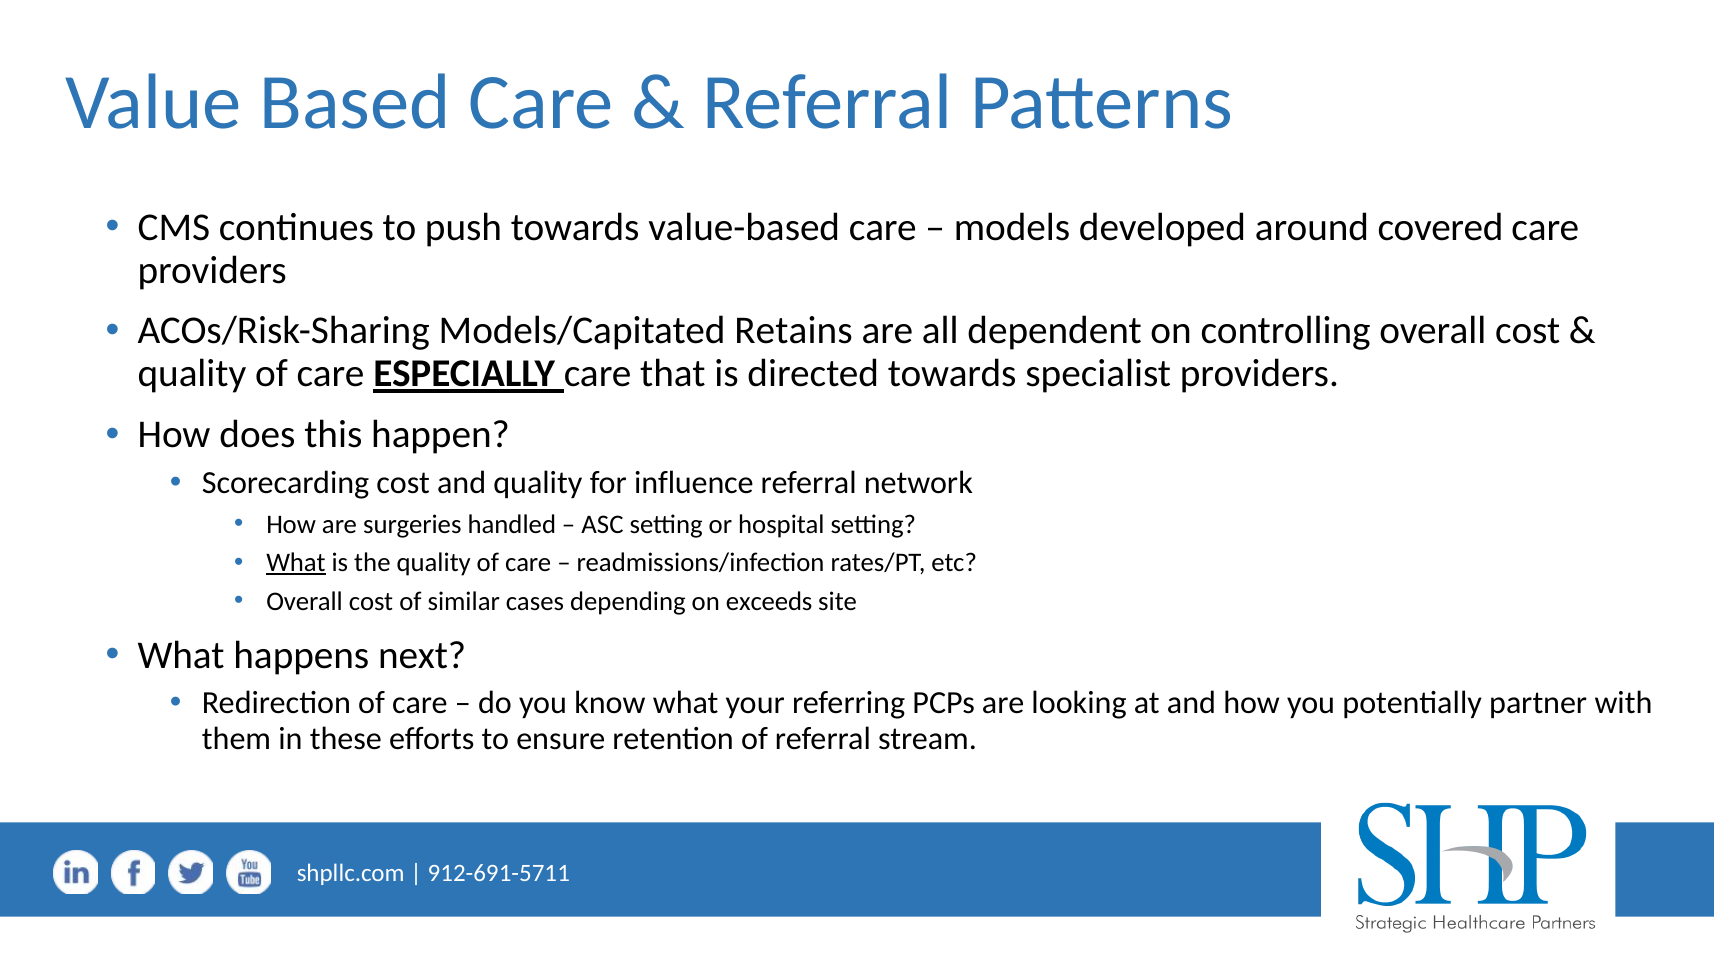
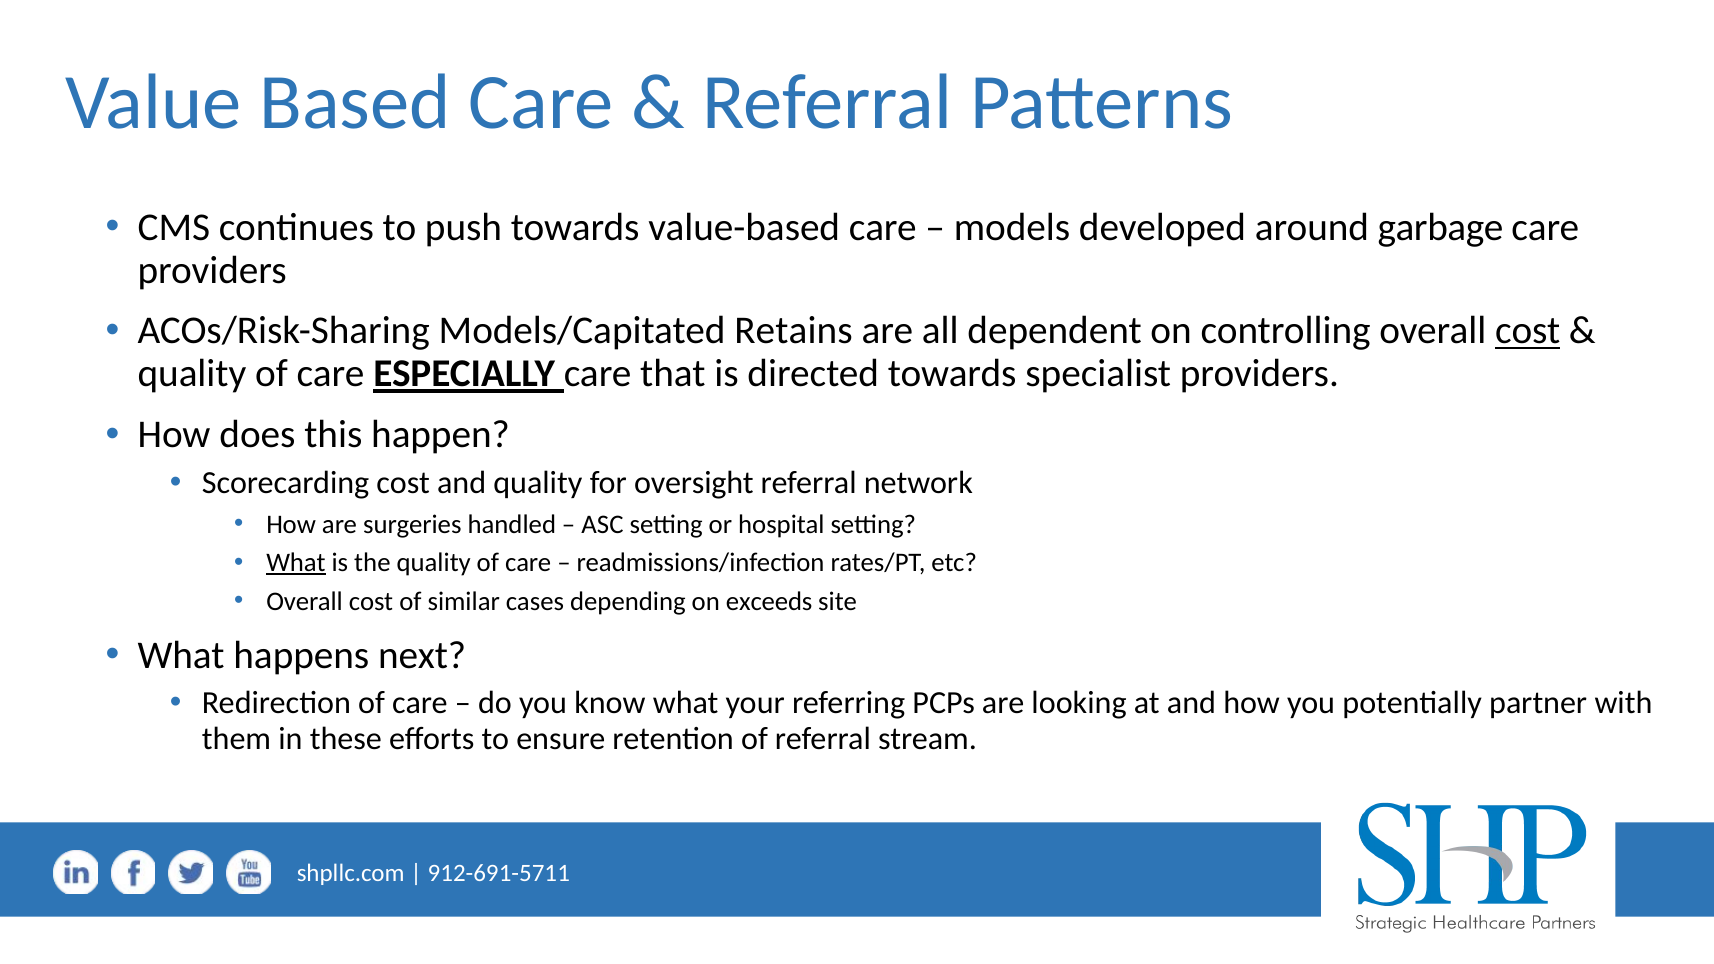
covered: covered -> garbage
cost at (1528, 331) underline: none -> present
influence: influence -> oversight
